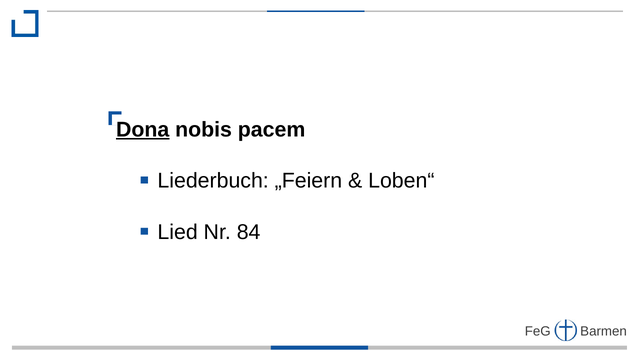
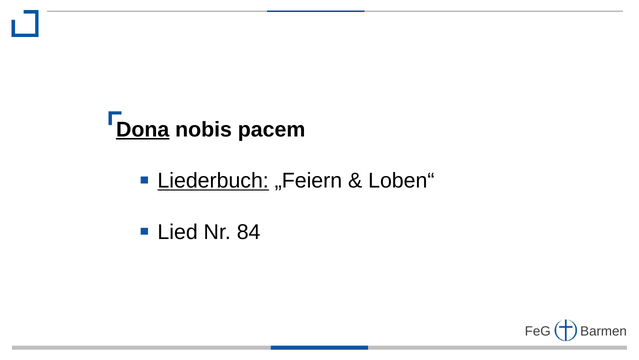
Liederbuch underline: none -> present
